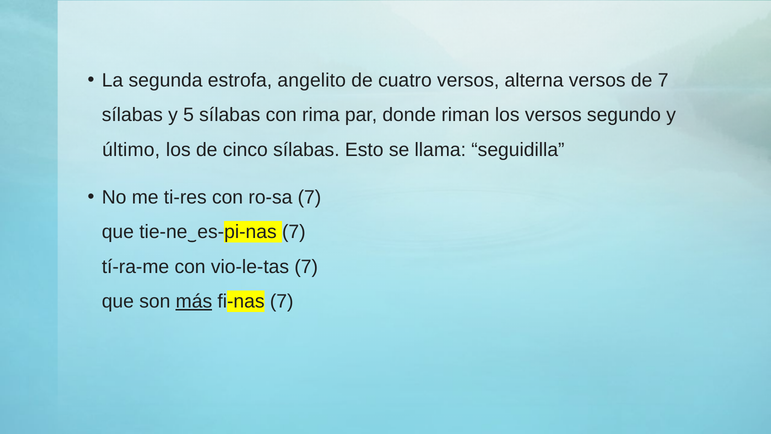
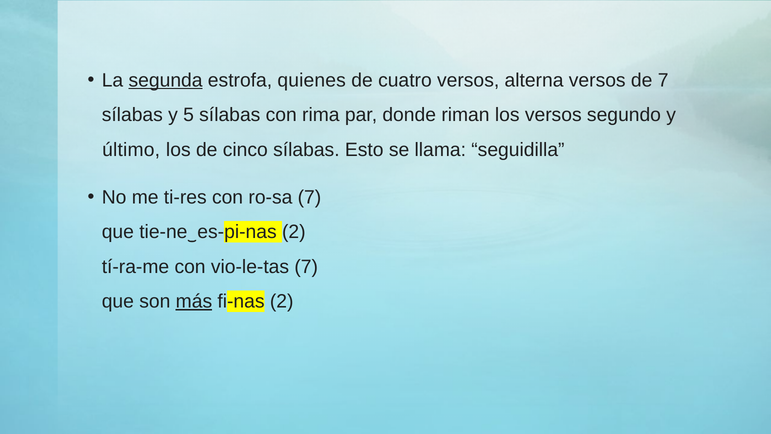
segunda underline: none -> present
angelito: angelito -> quienes
7 at (294, 232): 7 -> 2
fi-nas 7: 7 -> 2
